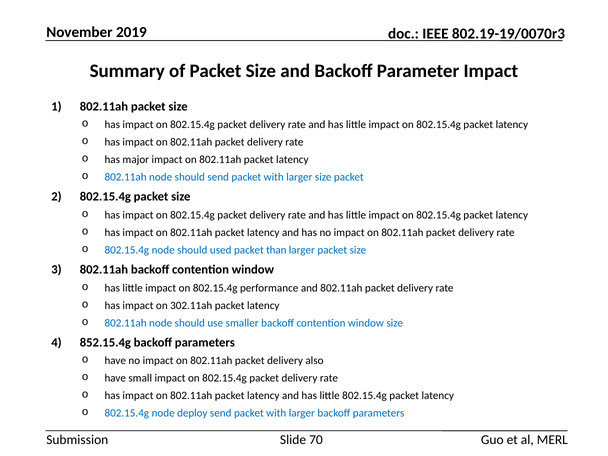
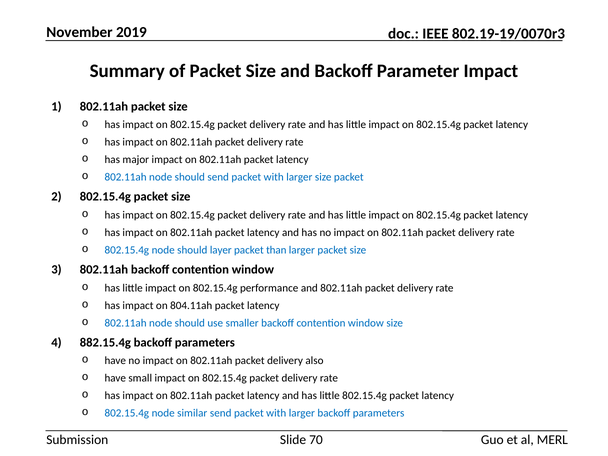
used: used -> layer
302.11ah: 302.11ah -> 804.11ah
852.15.4g: 852.15.4g -> 882.15.4g
deploy: deploy -> similar
